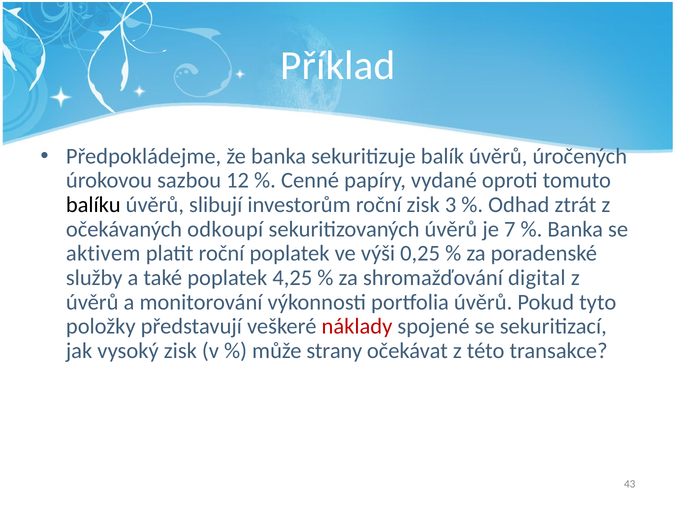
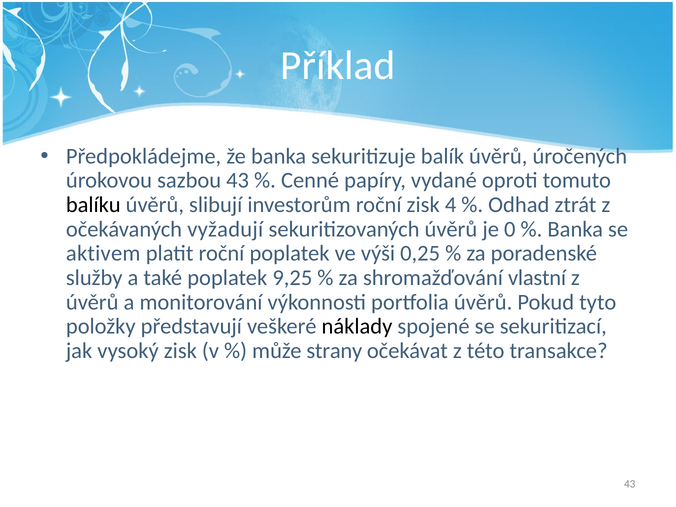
sazbou 12: 12 -> 43
3: 3 -> 4
odkoupí: odkoupí -> vyžadují
7: 7 -> 0
4,25: 4,25 -> 9,25
digital: digital -> vlastní
náklady colour: red -> black
